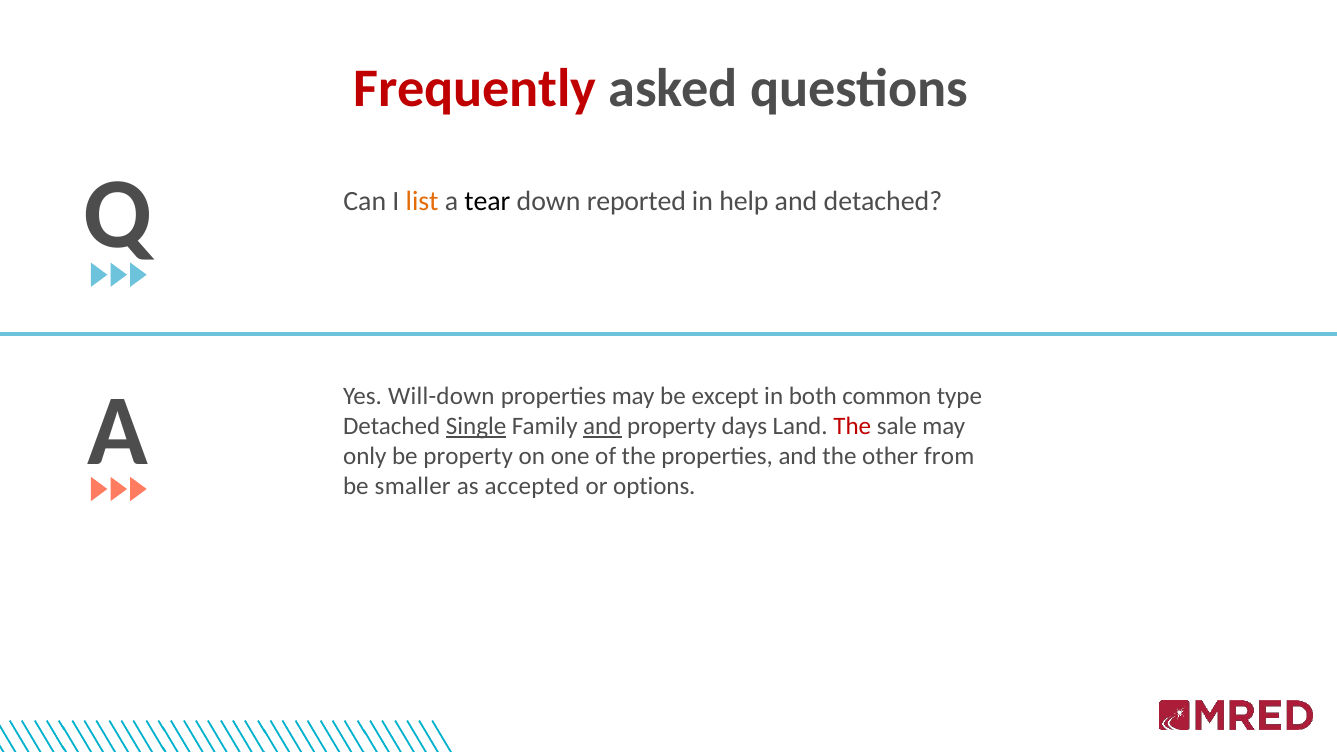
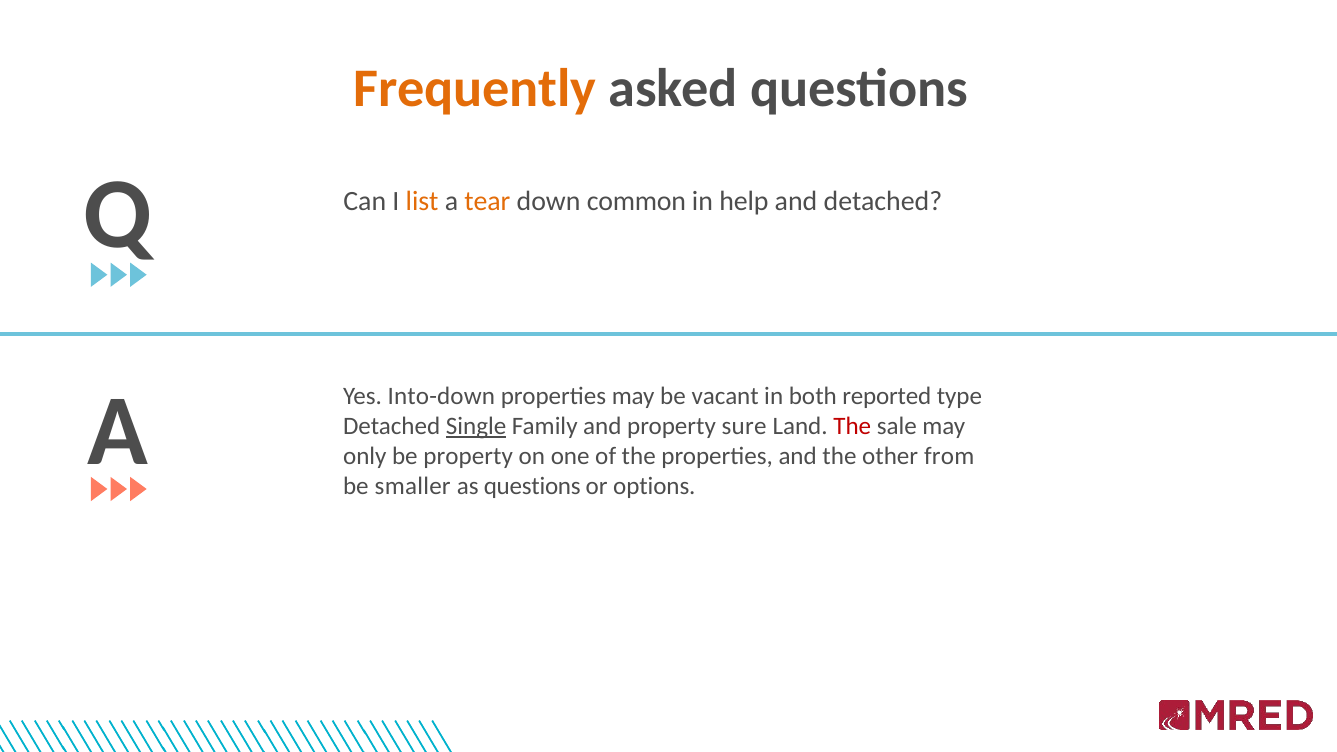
Frequently colour: red -> orange
tear colour: black -> orange
reported: reported -> common
Will-down: Will-down -> Into-down
except: except -> vacant
common: common -> reported
and at (602, 426) underline: present -> none
days: days -> sure
as accepted: accepted -> questions
